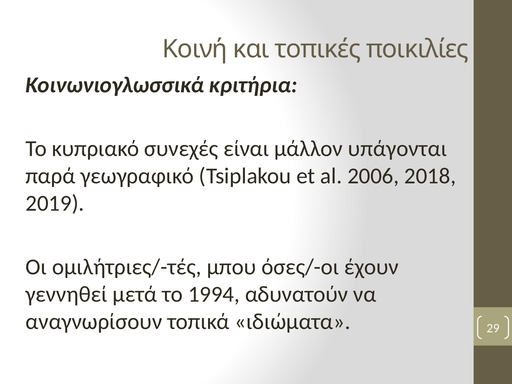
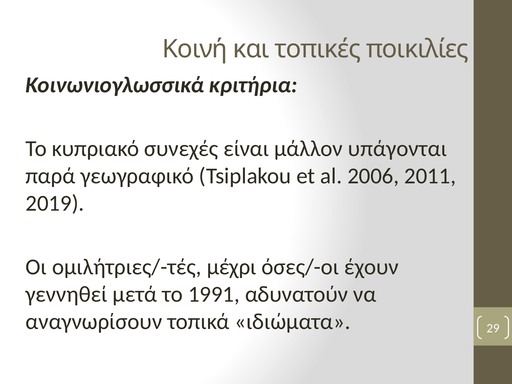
2018: 2018 -> 2011
μπου: μπου -> μέχρι
1994: 1994 -> 1991
